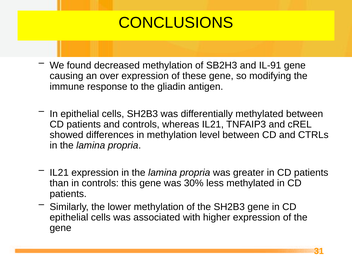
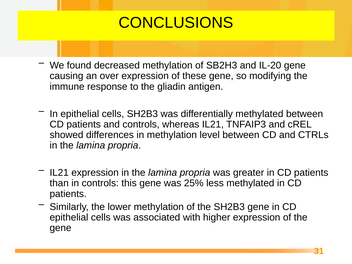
IL-91: IL-91 -> IL-20
30%: 30% -> 25%
